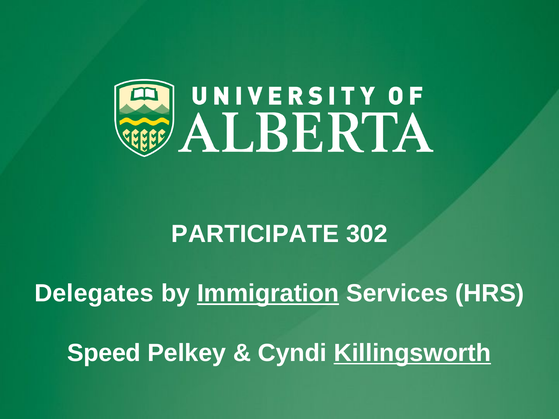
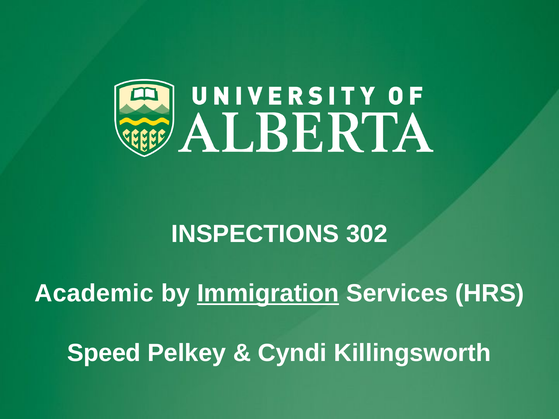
PARTICIPATE: PARTICIPATE -> INSPECTIONS
Delegates: Delegates -> Academic
Killingsworth underline: present -> none
